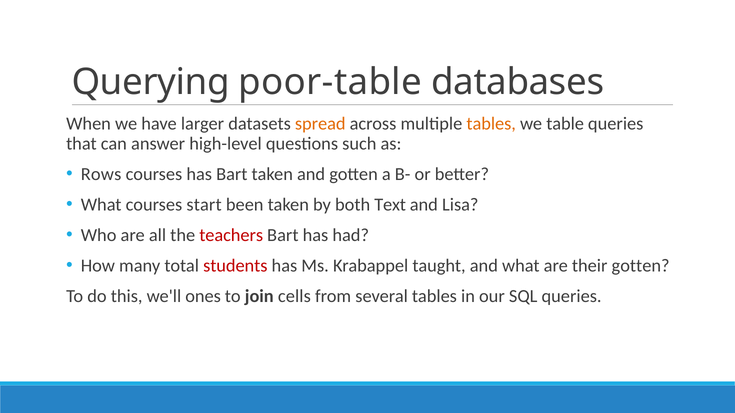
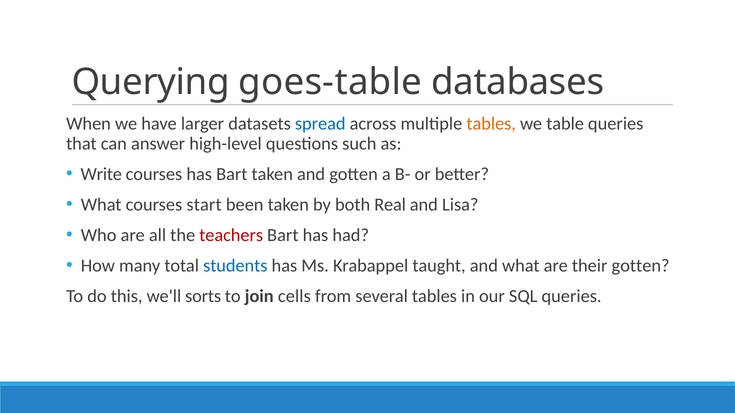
poor-table: poor-table -> goes-table
spread colour: orange -> blue
Rows: Rows -> Write
Text: Text -> Real
students colour: red -> blue
ones: ones -> sorts
